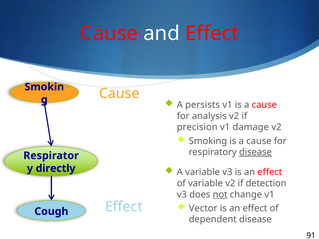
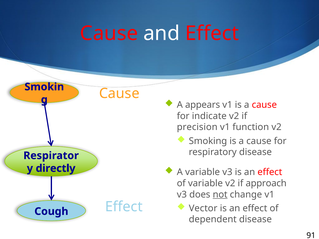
persists: persists -> appears
analysis: analysis -> indicate
damage: damage -> function
disease at (255, 152) underline: present -> none
detection: detection -> approach
